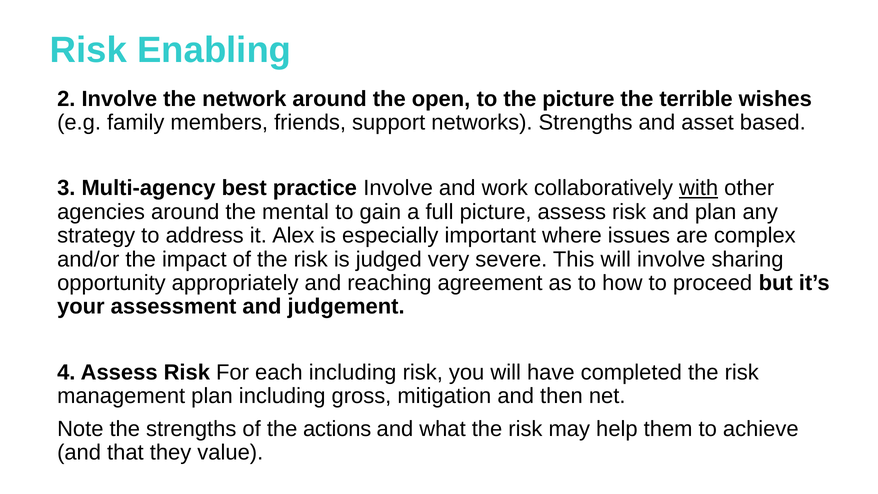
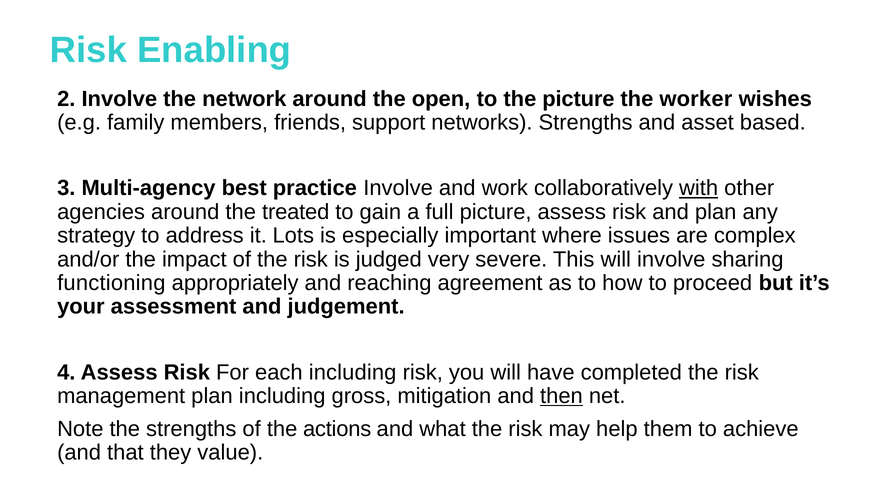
terrible: terrible -> worker
mental: mental -> treated
Alex: Alex -> Lots
opportunity: opportunity -> functioning
then underline: none -> present
